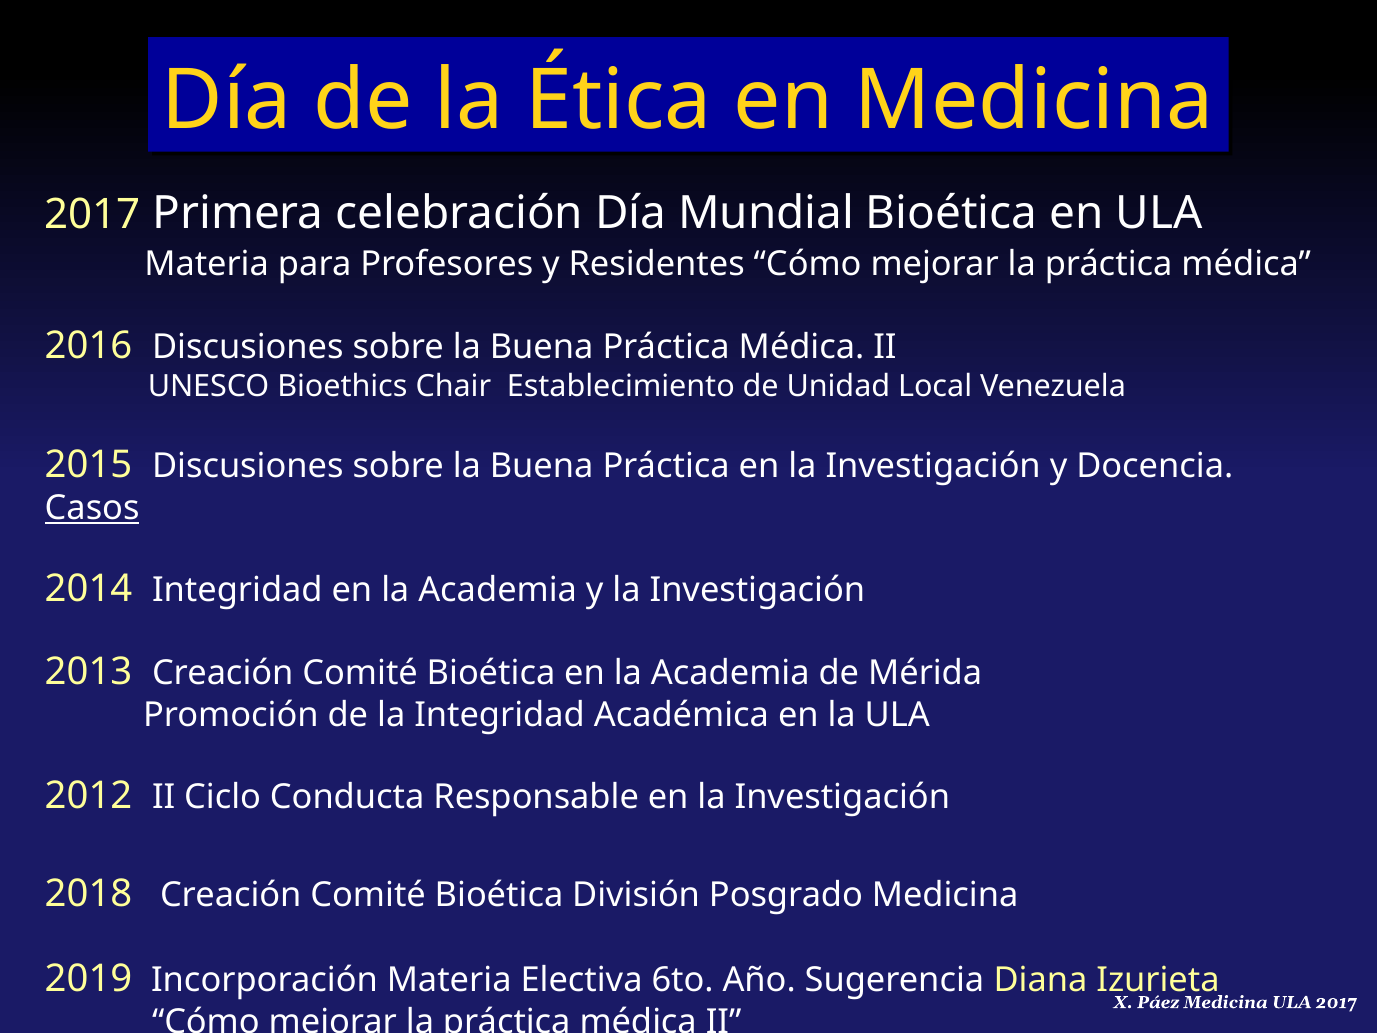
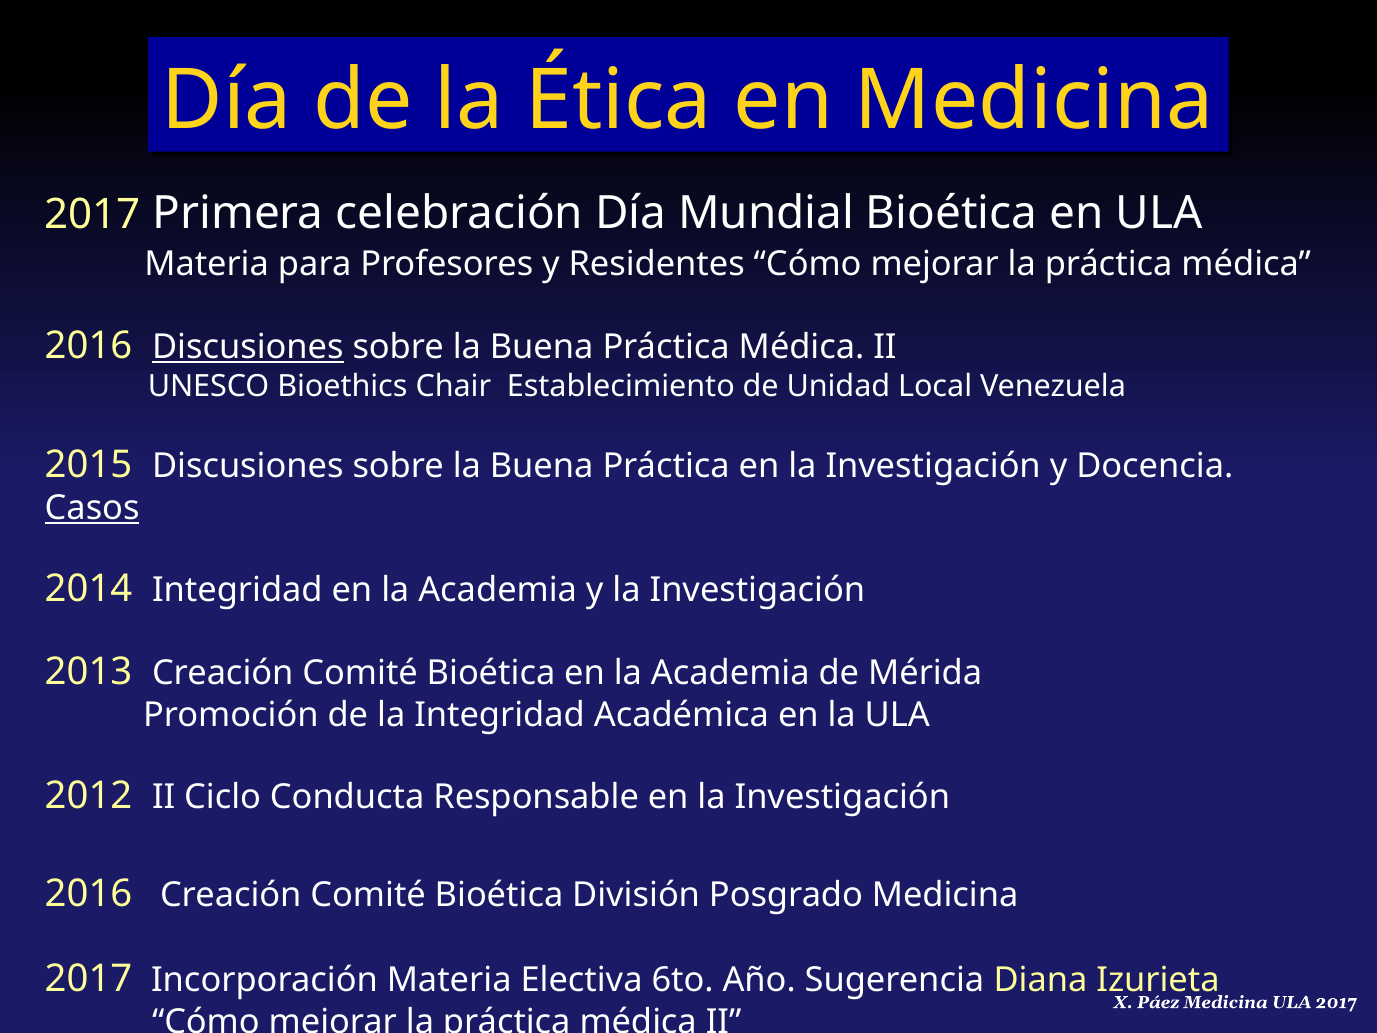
Discusiones at (248, 347) underline: none -> present
2018 at (89, 893): 2018 -> 2016
2019 at (89, 979): 2019 -> 2017
